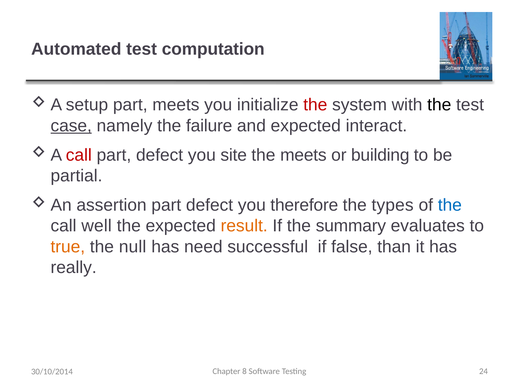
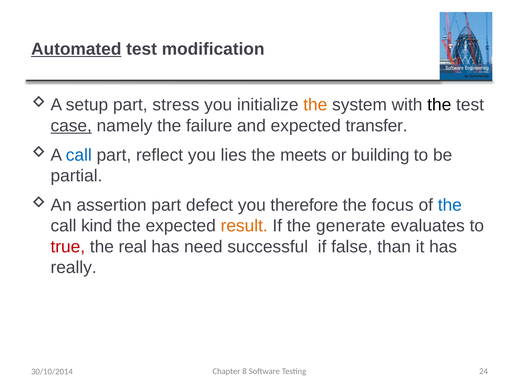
Automated underline: none -> present
computation: computation -> modification
part meets: meets -> stress
the at (315, 105) colour: red -> orange
interact: interact -> transfer
call at (79, 155) colour: red -> blue
defect at (160, 155): defect -> reflect
site: site -> lies
types: types -> focus
well: well -> kind
summary: summary -> generate
true colour: orange -> red
null: null -> real
